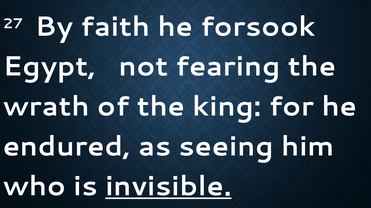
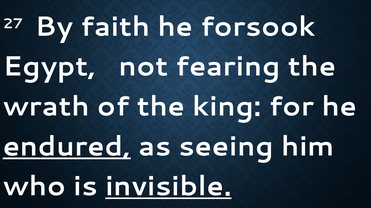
endured underline: none -> present
